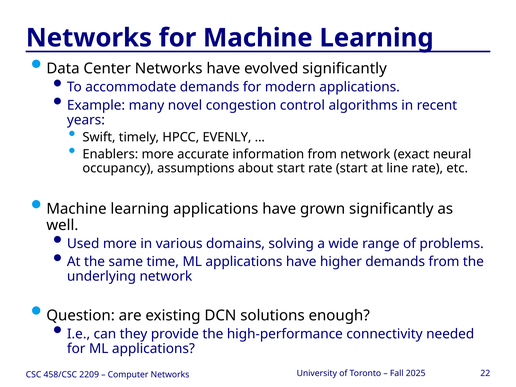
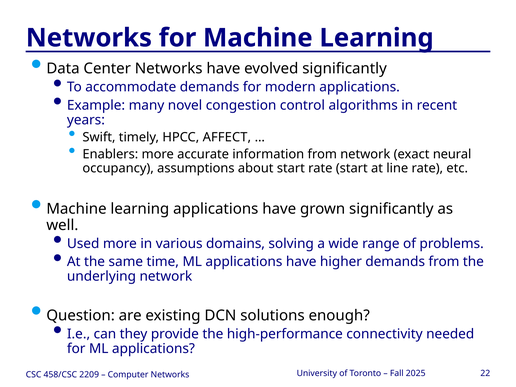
EVENLY: EVENLY -> AFFECT
